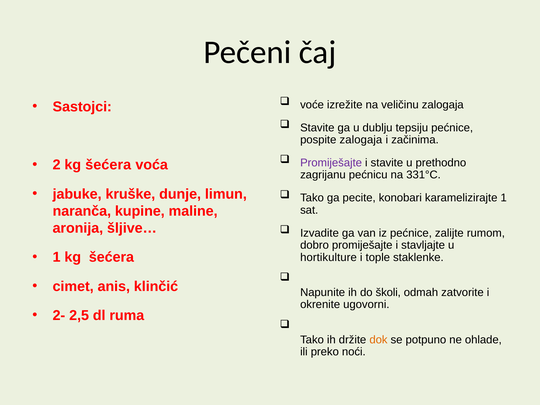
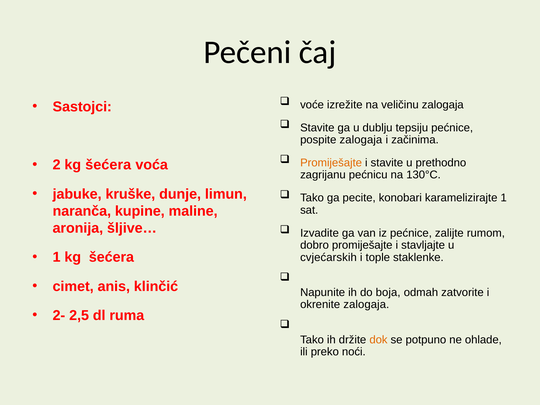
Promiješajte at (331, 163) colour: purple -> orange
331°C: 331°C -> 130°C
hortikulture: hortikulture -> cvjećarskih
školi: školi -> boja
okrenite ugovorni: ugovorni -> zalogaja
